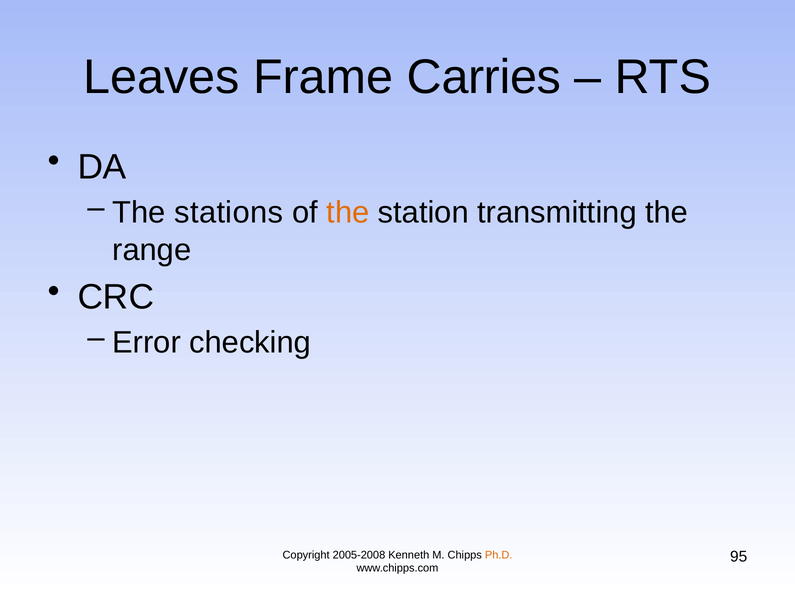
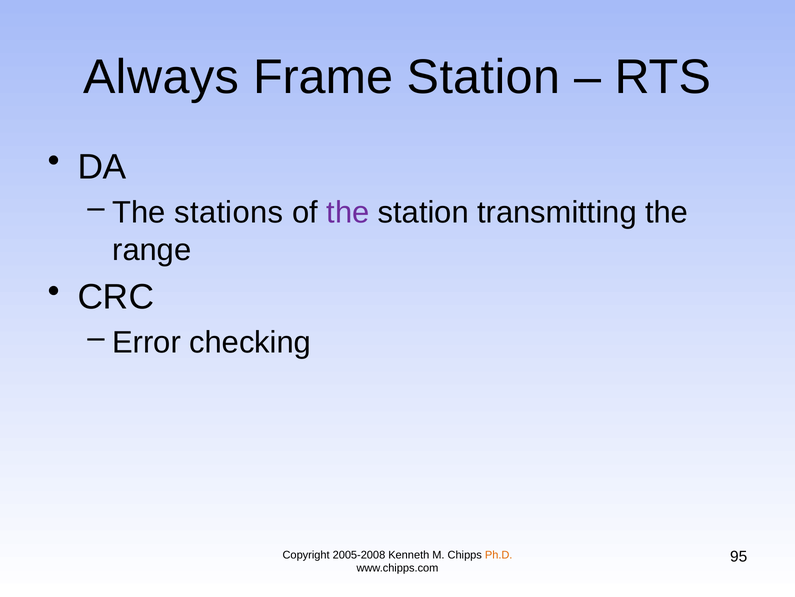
Leaves: Leaves -> Always
Frame Carries: Carries -> Station
the at (348, 212) colour: orange -> purple
